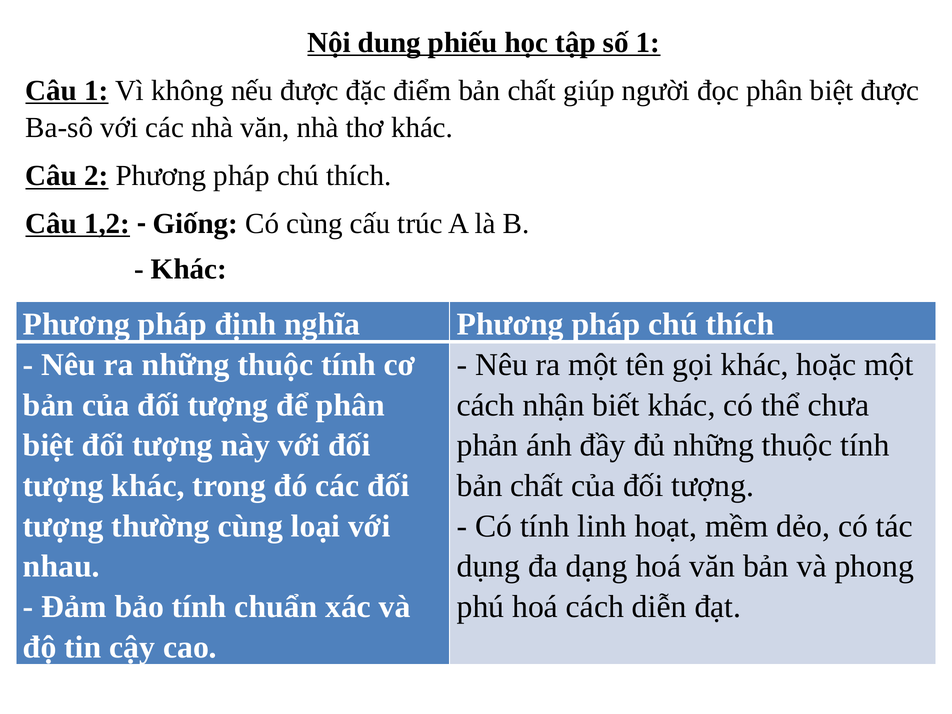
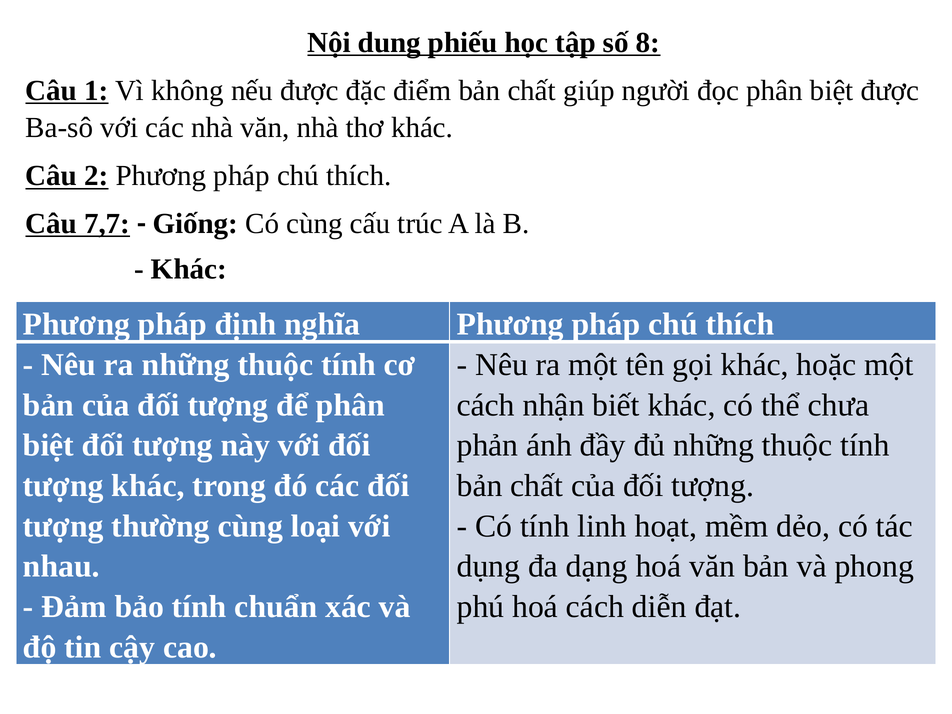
số 1: 1 -> 8
1,2: 1,2 -> 7,7
